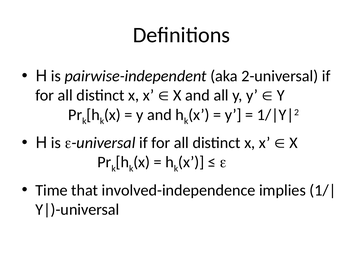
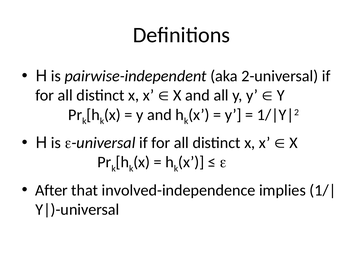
Time: Time -> After
